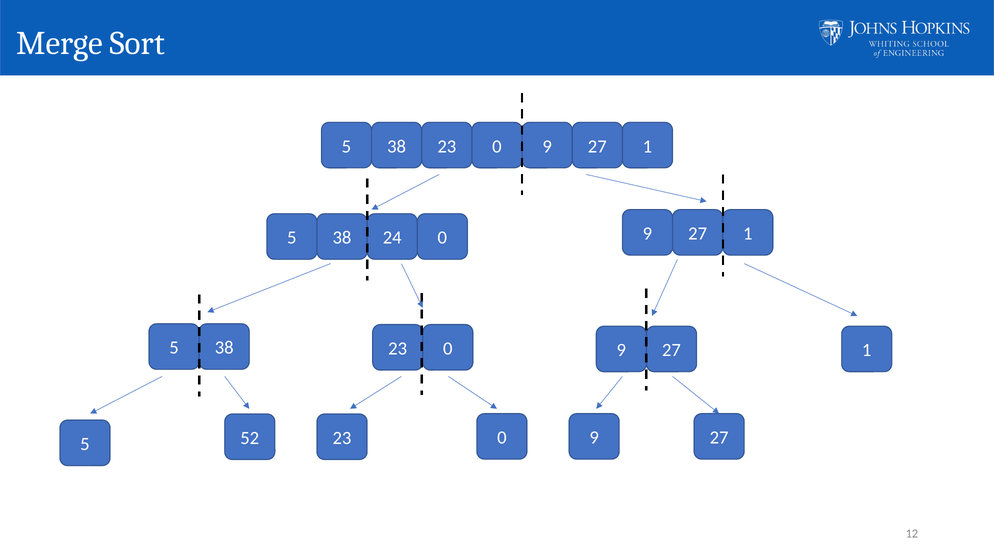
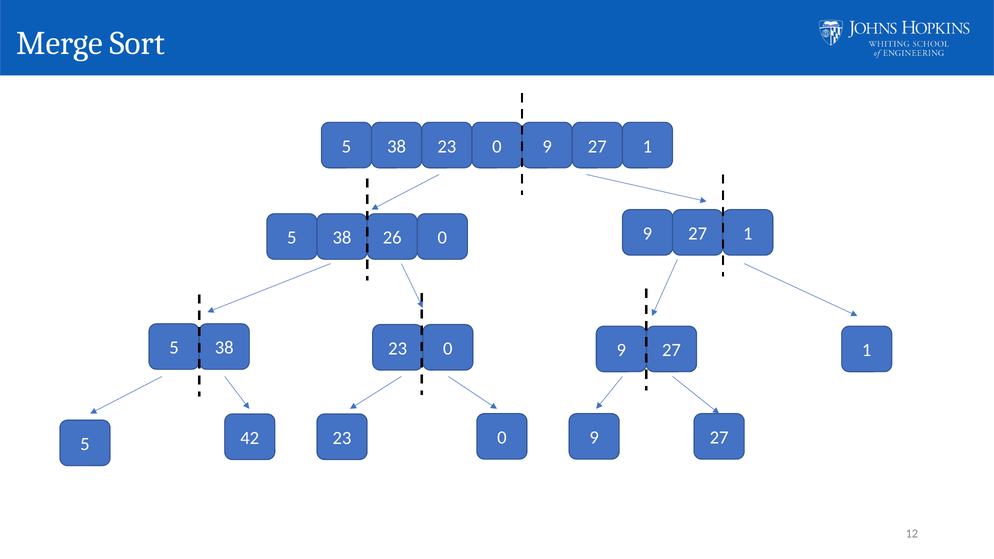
24: 24 -> 26
52: 52 -> 42
